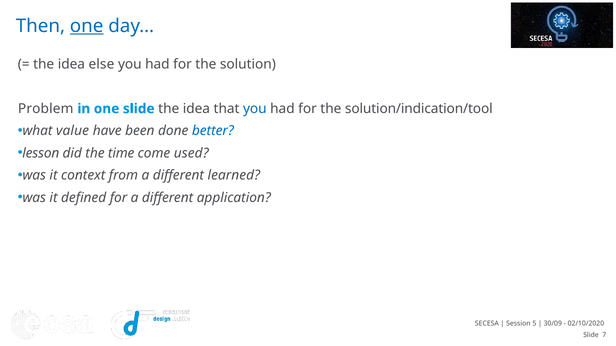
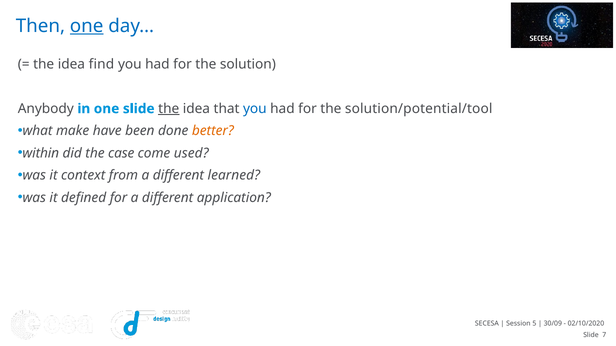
else: else -> find
Problem: Problem -> Anybody
the at (169, 109) underline: none -> present
solution/indication/tool: solution/indication/tool -> solution/potential/tool
value: value -> make
better colour: blue -> orange
lesson: lesson -> within
time: time -> case
